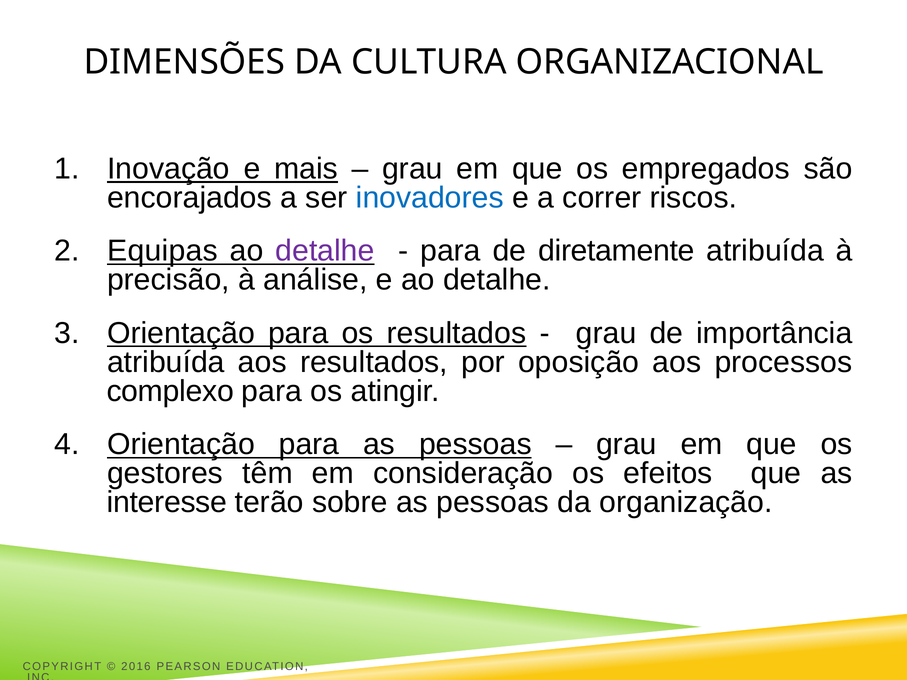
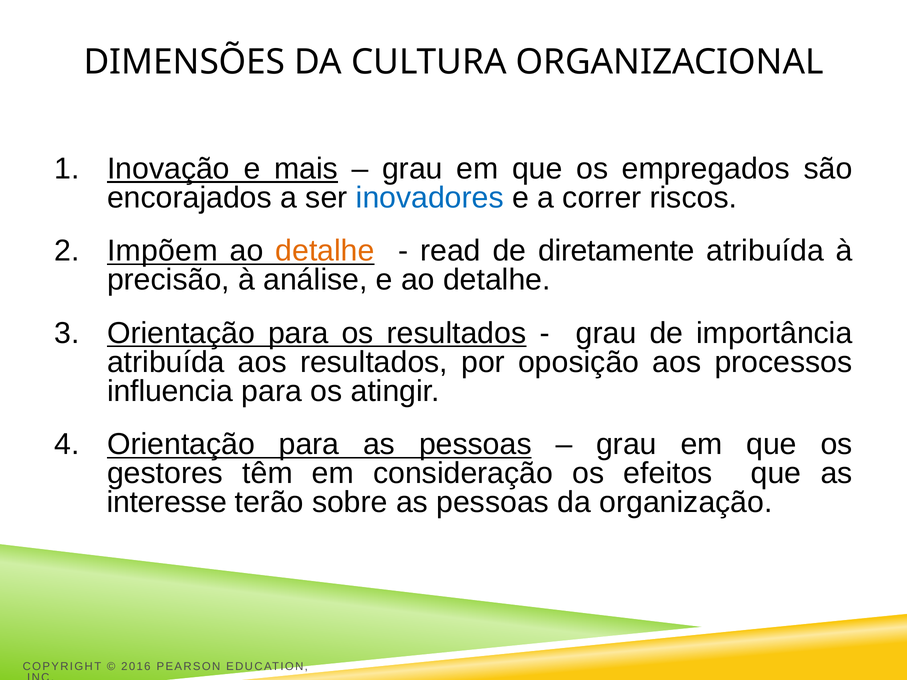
Equipas: Equipas -> Impõem
detalhe at (325, 251) colour: purple -> orange
para at (451, 251): para -> read
complexo: complexo -> influencia
